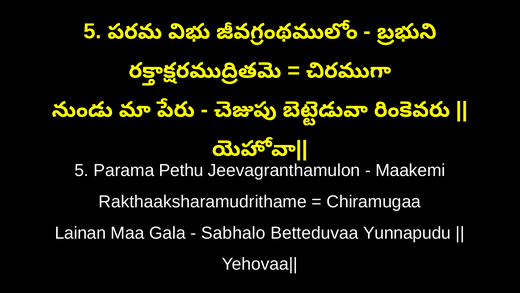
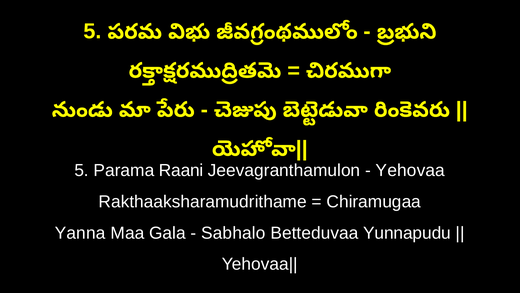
Pethu: Pethu -> Raani
Maakemi: Maakemi -> Yehovaa
Lainan: Lainan -> Yanna
